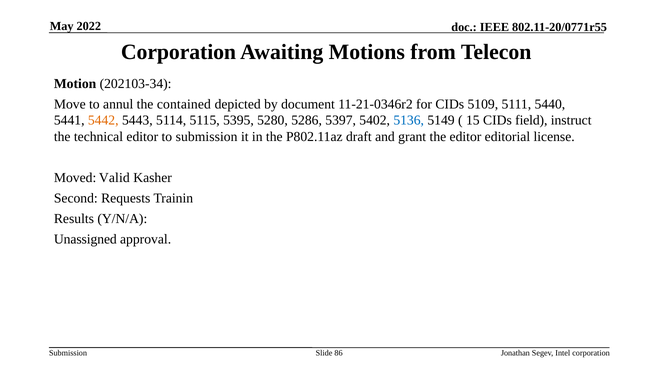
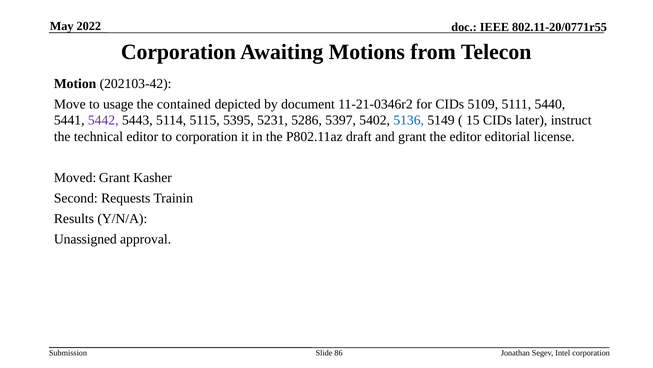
202103-34: 202103-34 -> 202103-42
annul: annul -> usage
5442 colour: orange -> purple
5280: 5280 -> 5231
field: field -> later
to submission: submission -> corporation
Moved Valid: Valid -> Grant
